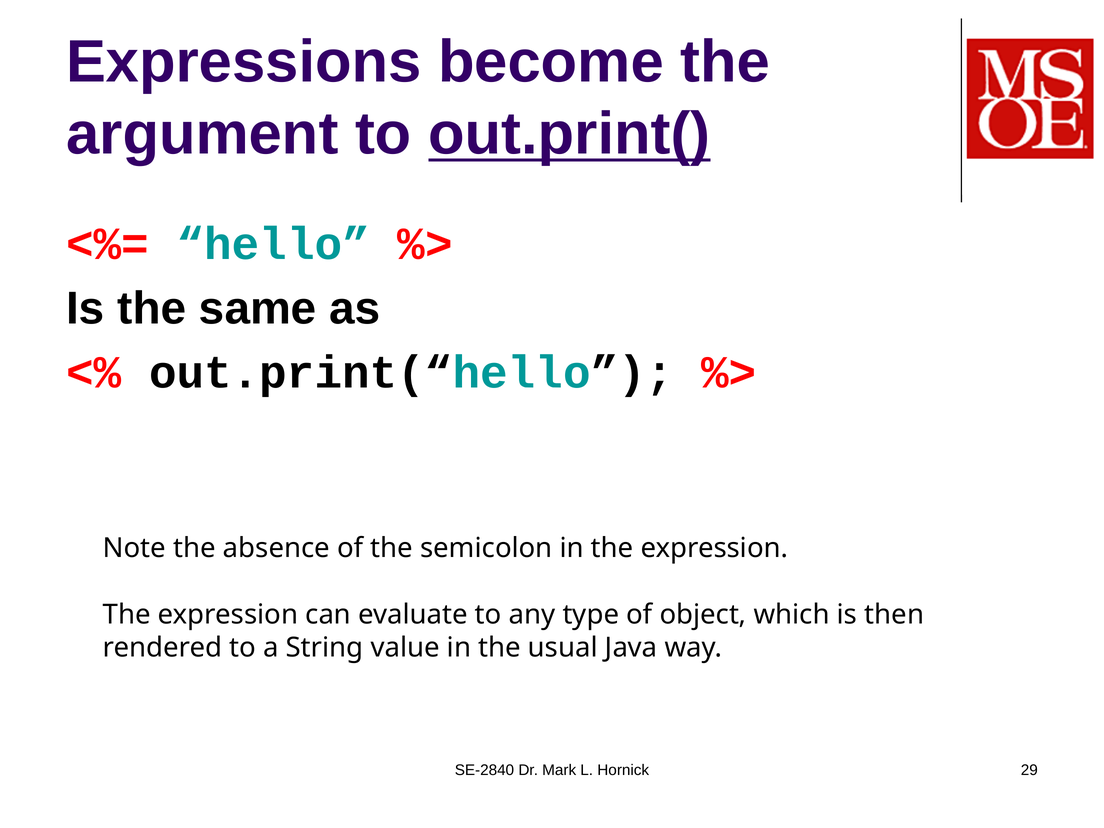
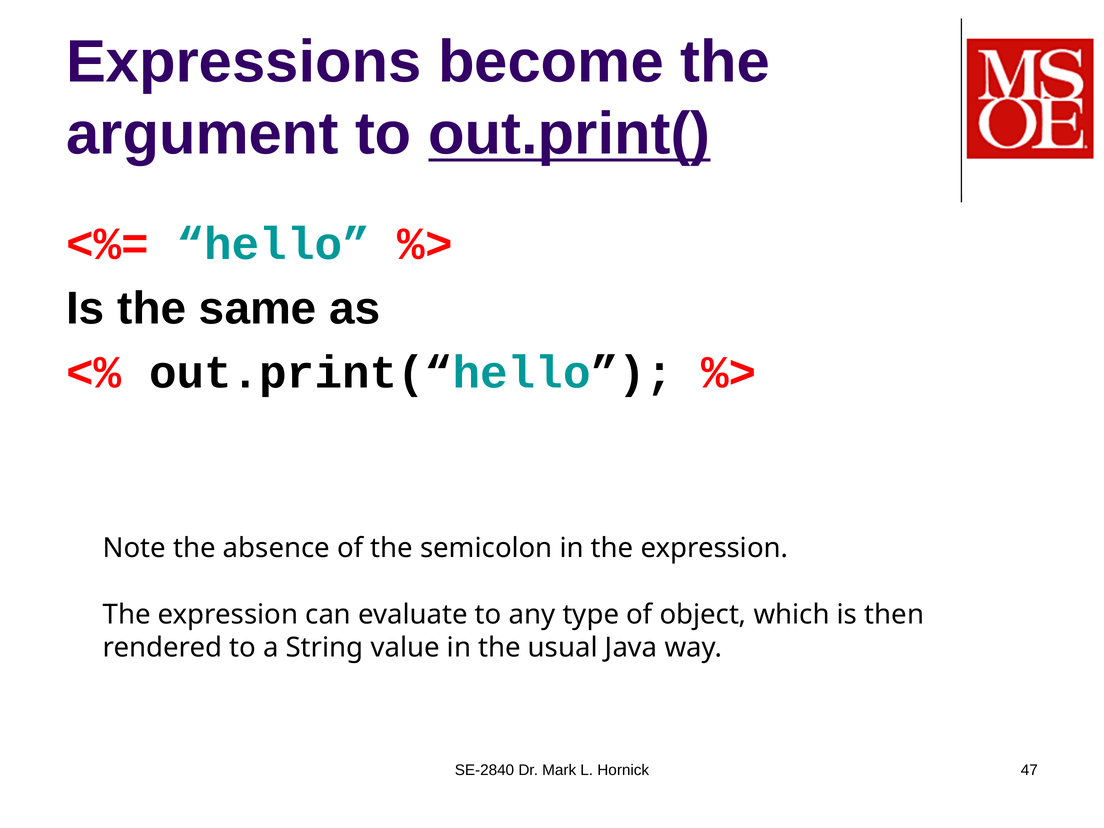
29: 29 -> 47
